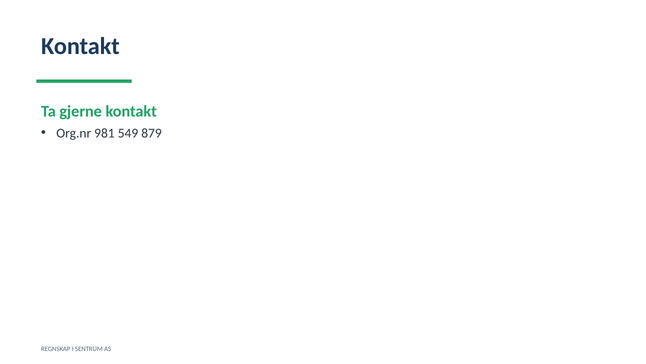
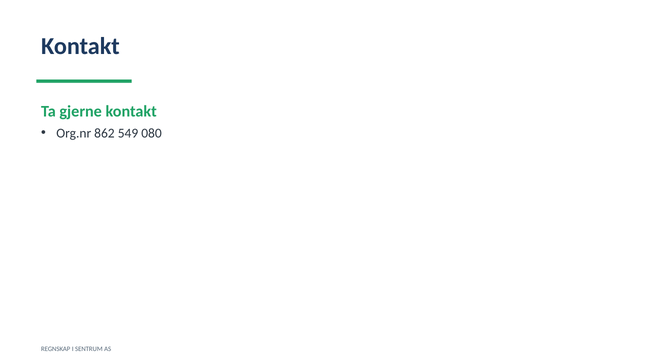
981: 981 -> 862
879: 879 -> 080
